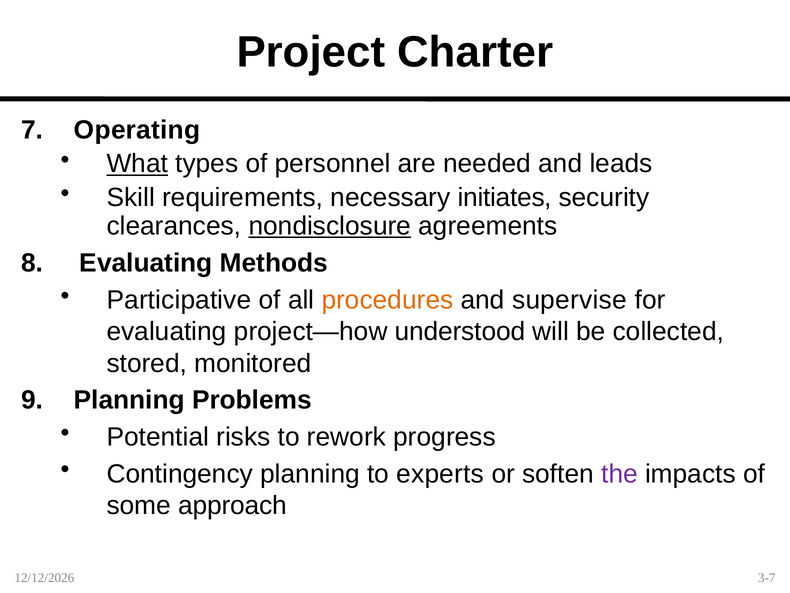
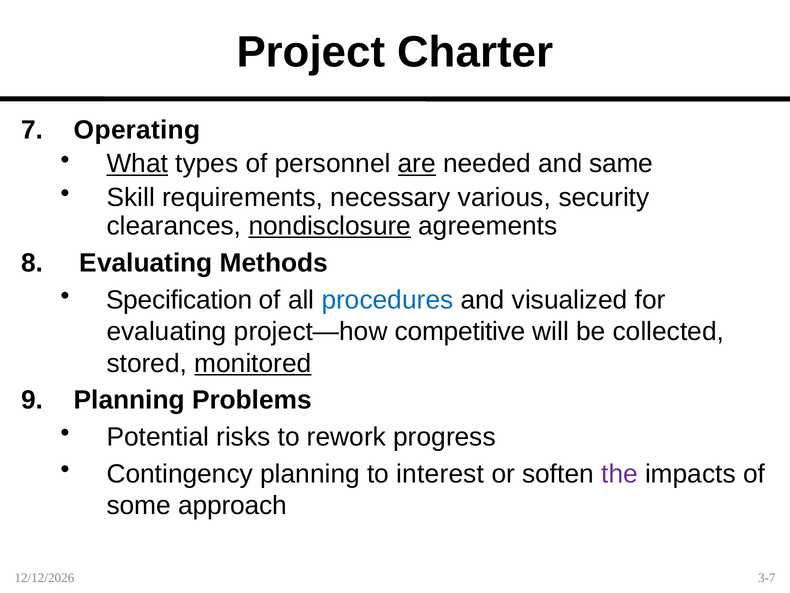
are underline: none -> present
leads: leads -> same
initiates: initiates -> various
Participative: Participative -> Specification
procedures colour: orange -> blue
supervise: supervise -> visualized
understood: understood -> competitive
monitored underline: none -> present
experts: experts -> interest
